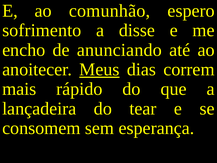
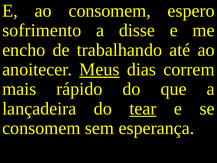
ao comunhão: comunhão -> consomem
anunciando: anunciando -> trabalhando
tear underline: none -> present
